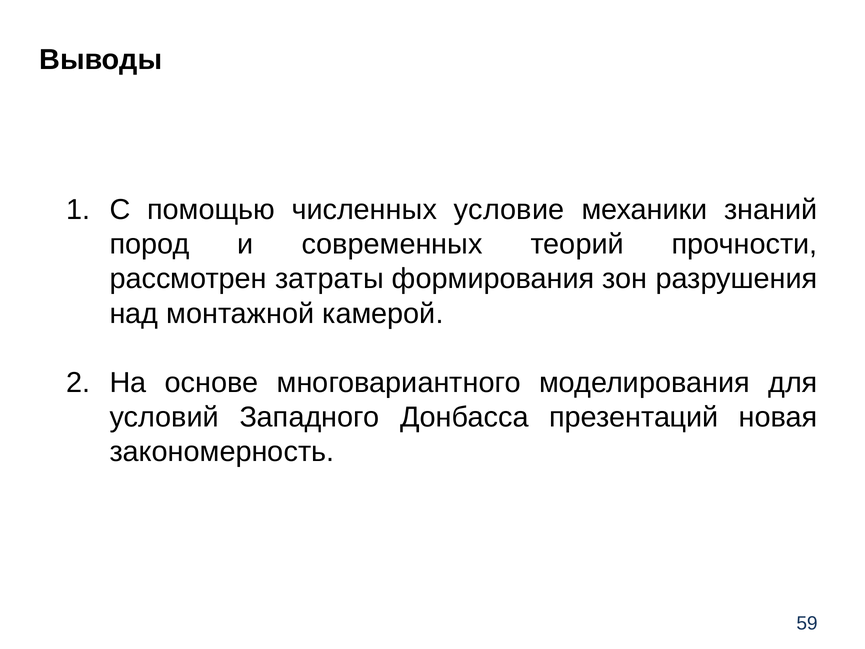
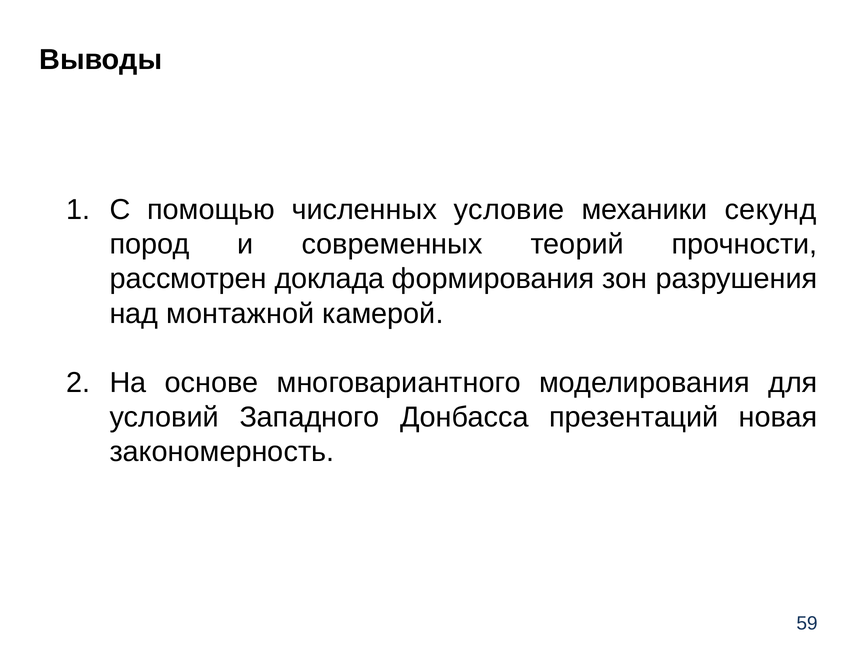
знаний: знаний -> секунд
затраты: затраты -> доклада
